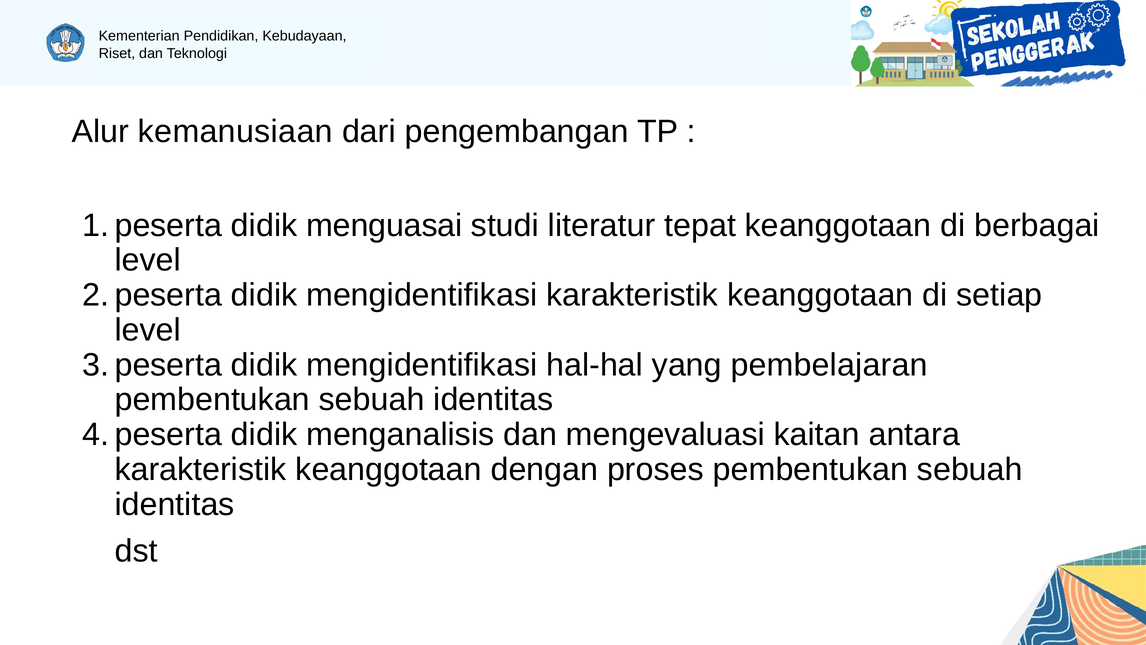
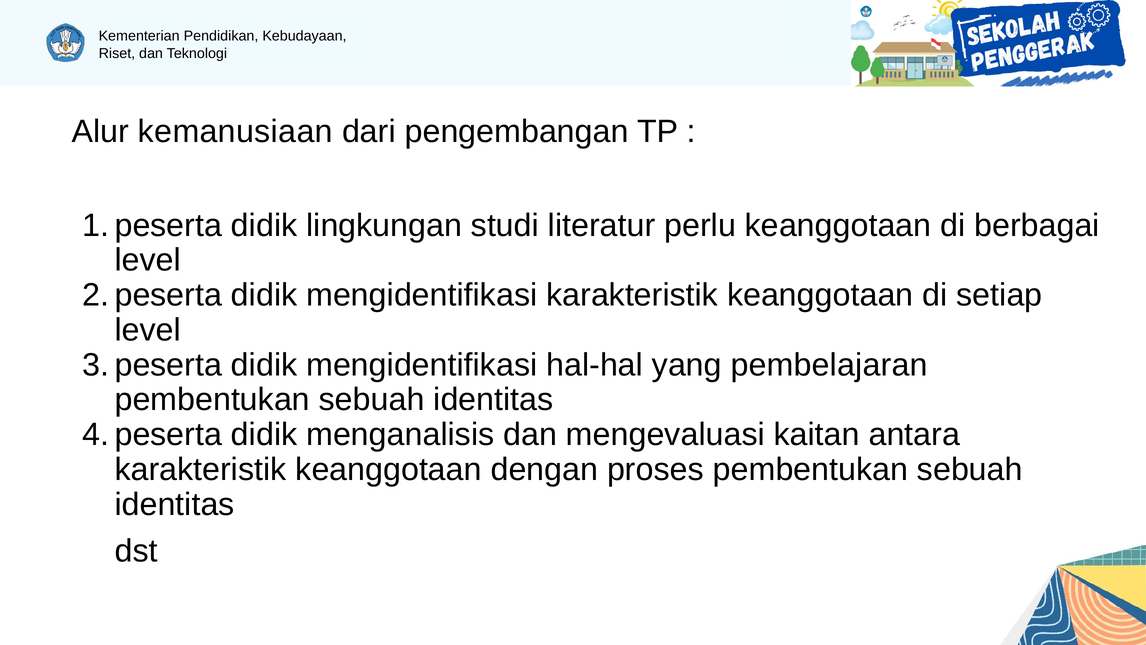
menguasai: menguasai -> lingkungan
tepat: tepat -> perlu
